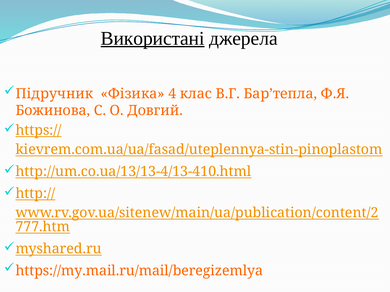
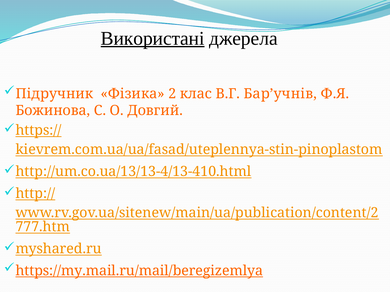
4: 4 -> 2
Бар’тепла: Бар’тепла -> Бар’учнів
https://my.mail.ru/mail/beregizemlya underline: none -> present
